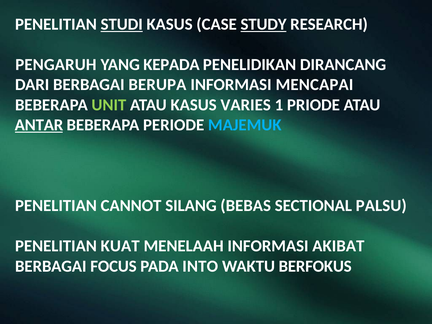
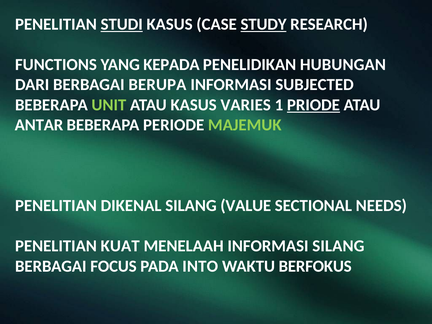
PENGARUH: PENGARUH -> FUNCTIONS
DIRANCANG: DIRANCANG -> HUBUNGAN
MENCAPAI: MENCAPAI -> SUBJECTED
PRIODE underline: none -> present
ANTAR underline: present -> none
MAJEMUK colour: light blue -> light green
CANNOT: CANNOT -> DIKENAL
BEBAS: BEBAS -> VALUE
PALSU: PALSU -> NEEDS
INFORMASI AKIBAT: AKIBAT -> SILANG
